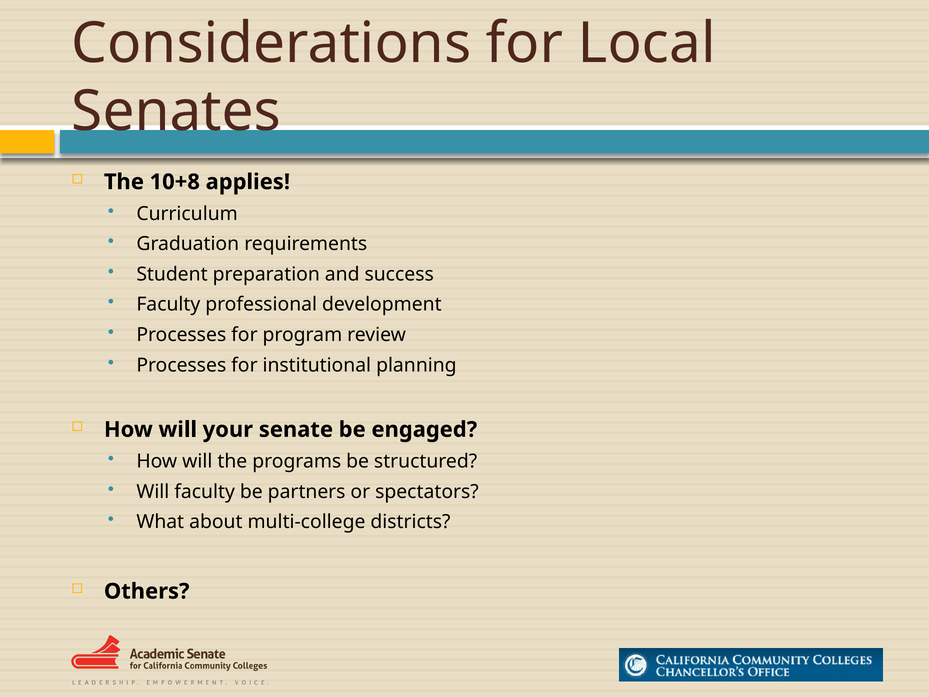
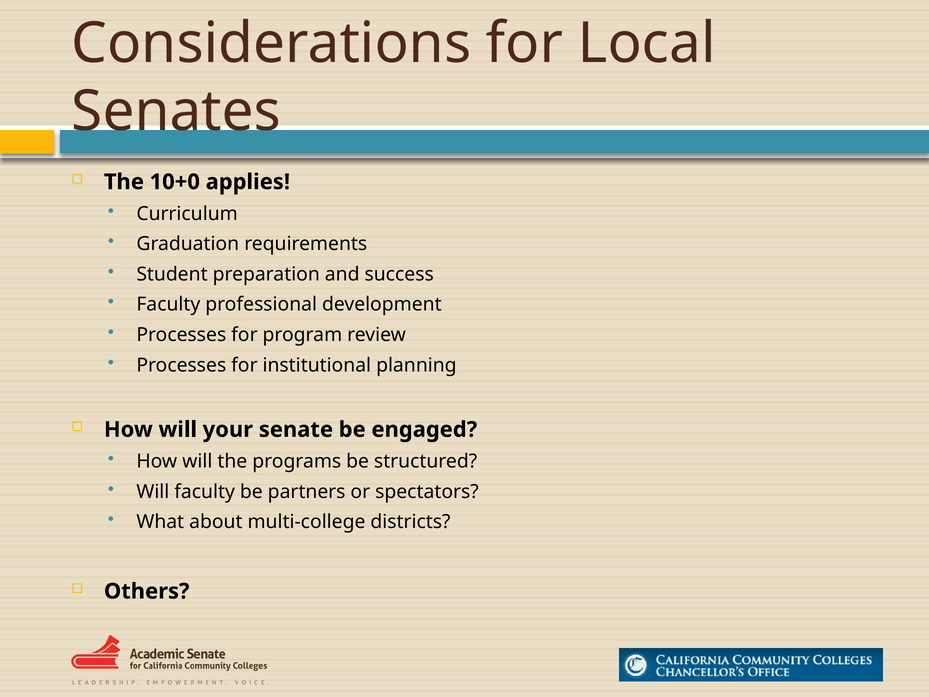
10+8: 10+8 -> 10+0
